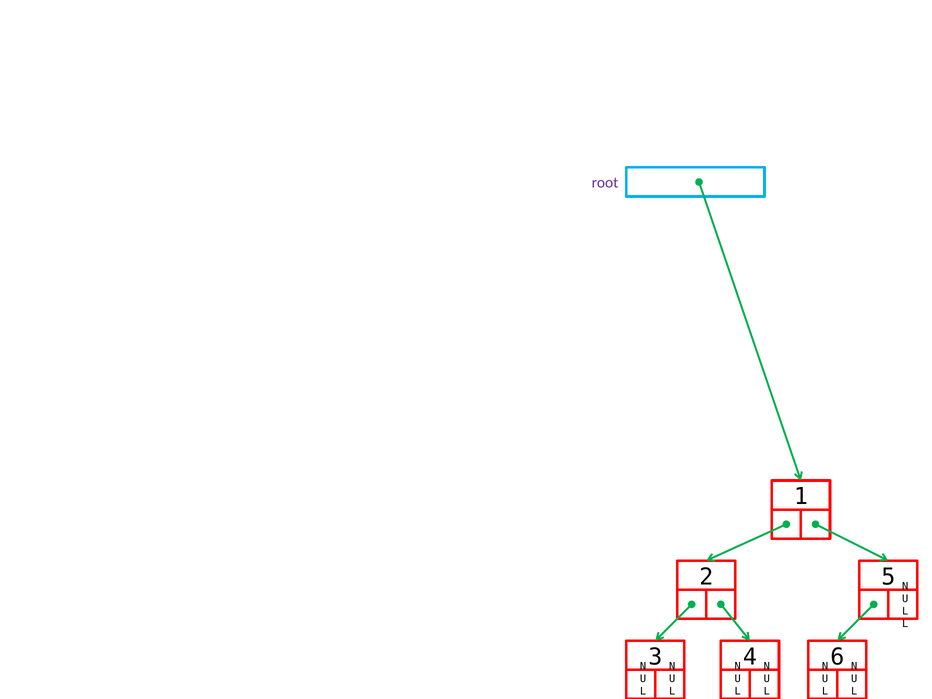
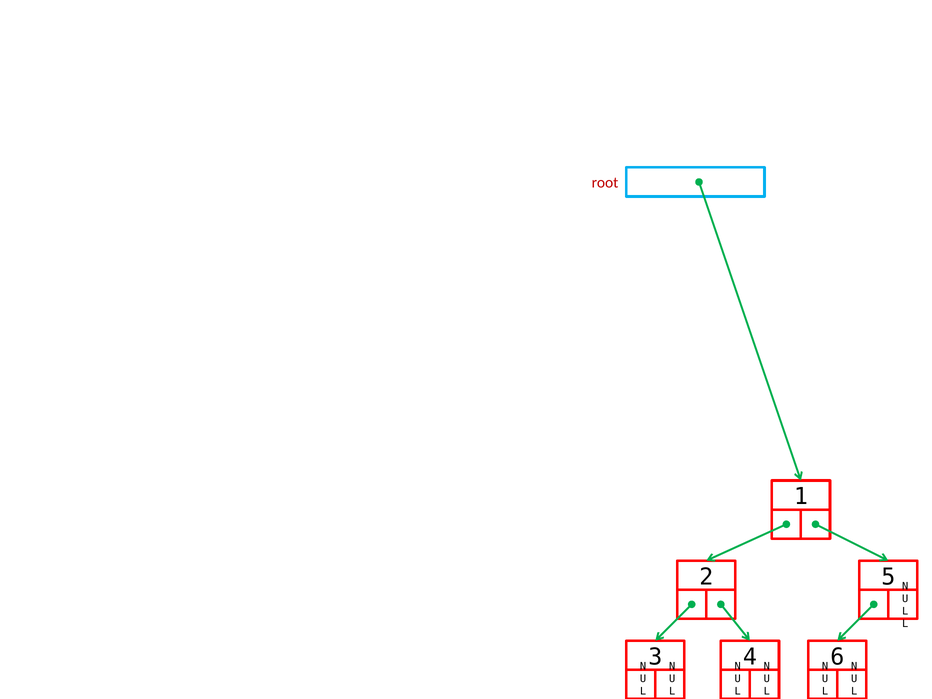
root colour: purple -> red
